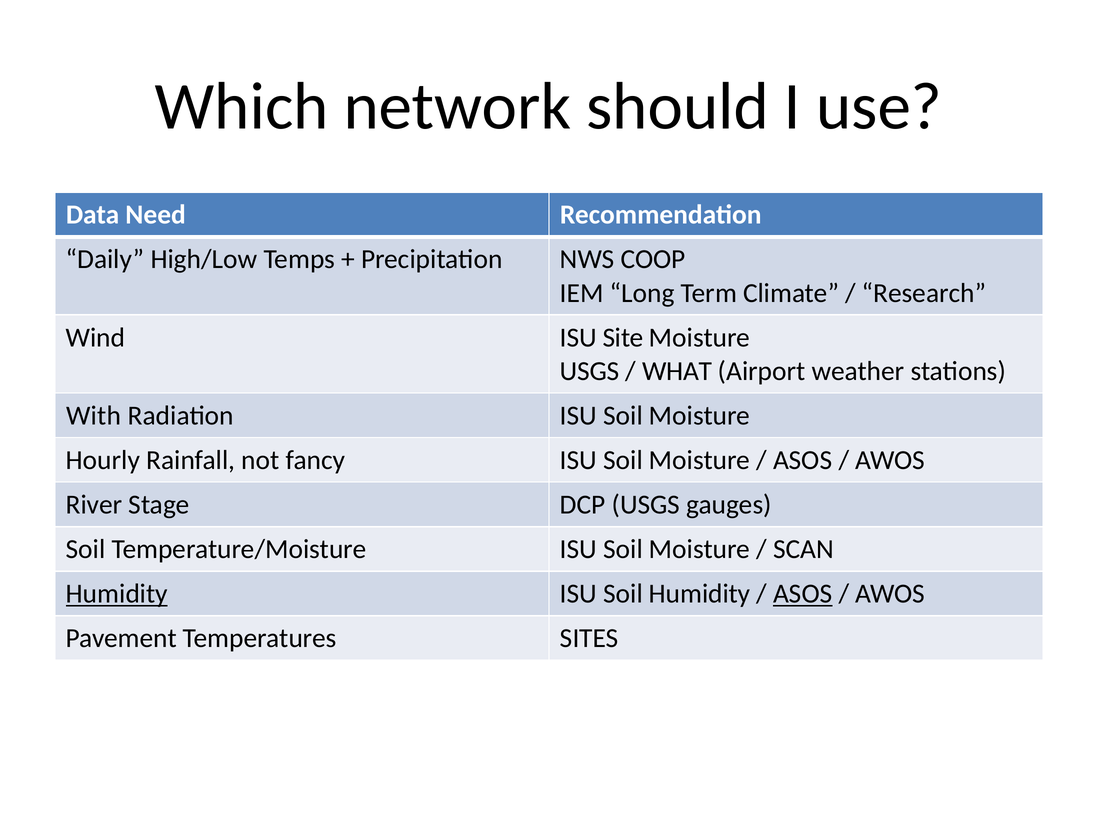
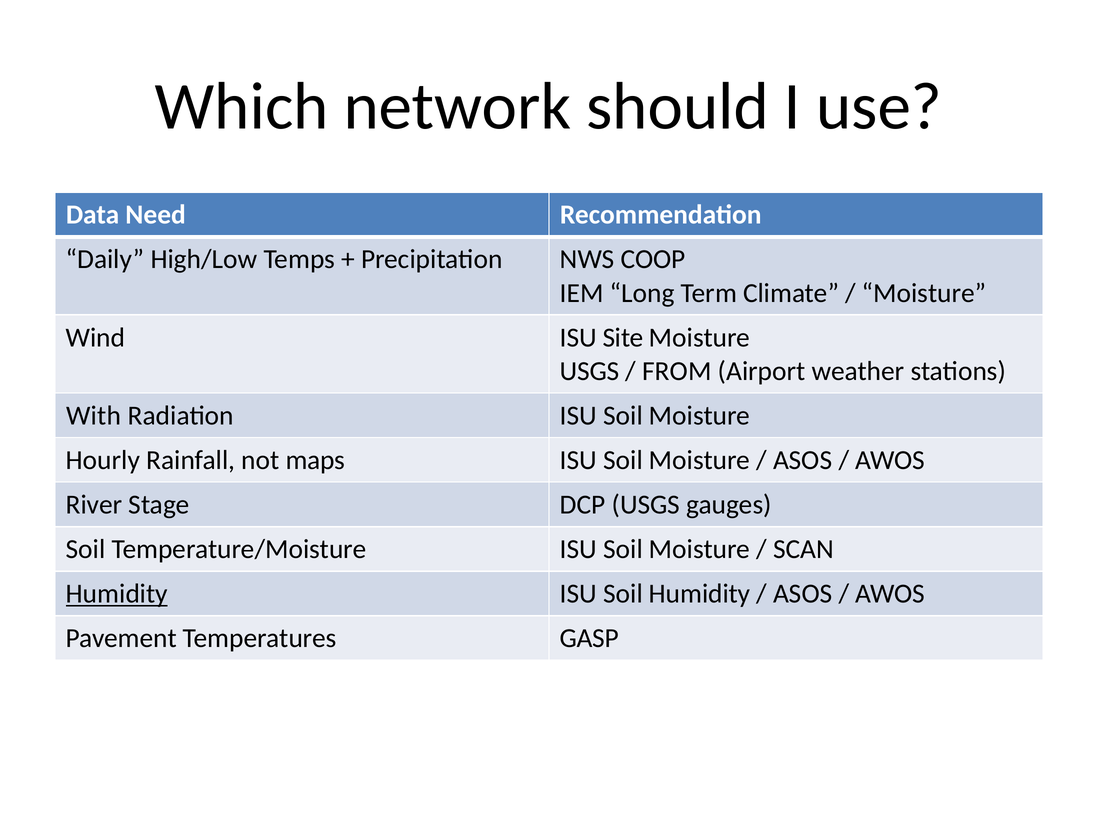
Research at (924, 293): Research -> Moisture
WHAT: WHAT -> FROM
fancy: fancy -> maps
ASOS at (803, 593) underline: present -> none
SITES: SITES -> GASP
